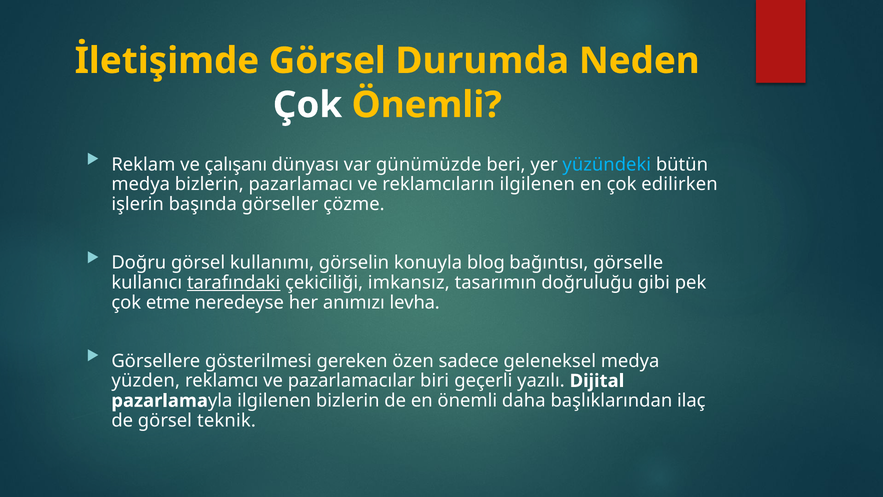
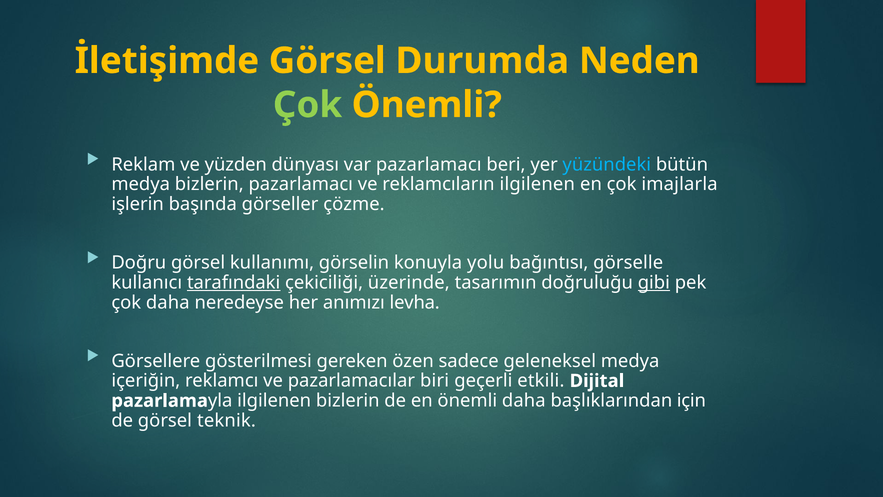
Çok at (308, 105) colour: white -> light green
çalışanı: çalışanı -> yüzden
var günümüzde: günümüzde -> pazarlamacı
edilirken: edilirken -> imajlarla
blog: blog -> yolu
imkansız: imkansız -> üzerinde
gibi underline: none -> present
çok etme: etme -> daha
yüzden: yüzden -> içeriğin
yazılı: yazılı -> etkili
ilaç: ilaç -> için
